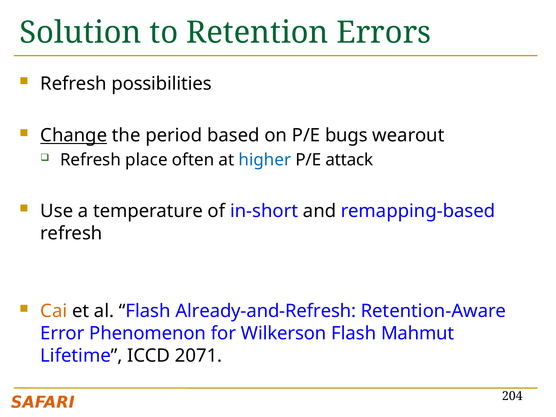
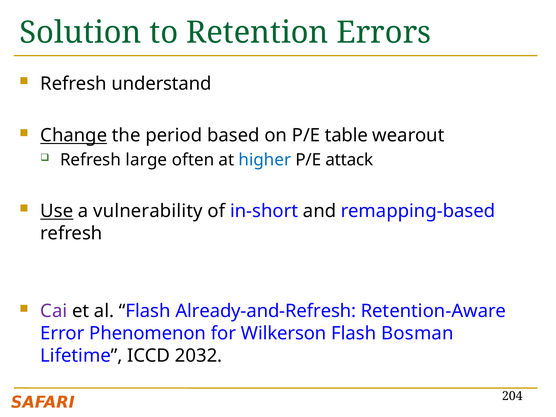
possibilities: possibilities -> understand
bugs: bugs -> table
place: place -> large
Use underline: none -> present
temperature: temperature -> vulnerability
Cai colour: orange -> purple
Mahmut: Mahmut -> Bosman
2071: 2071 -> 2032
